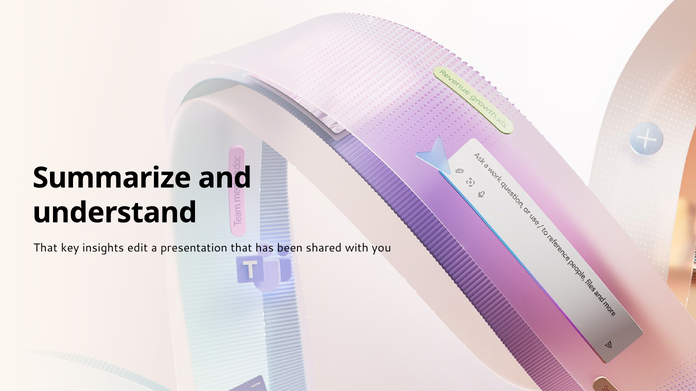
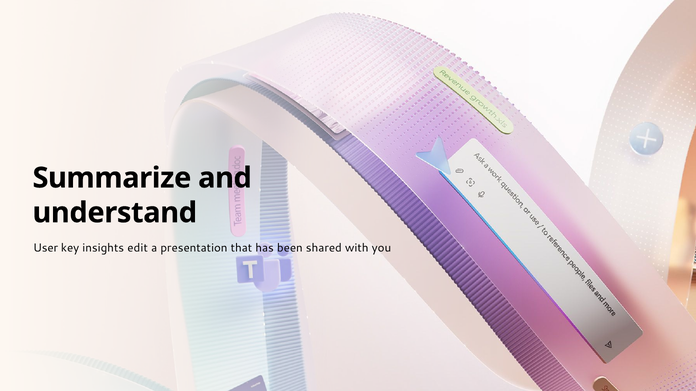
That at (45, 248): That -> User
